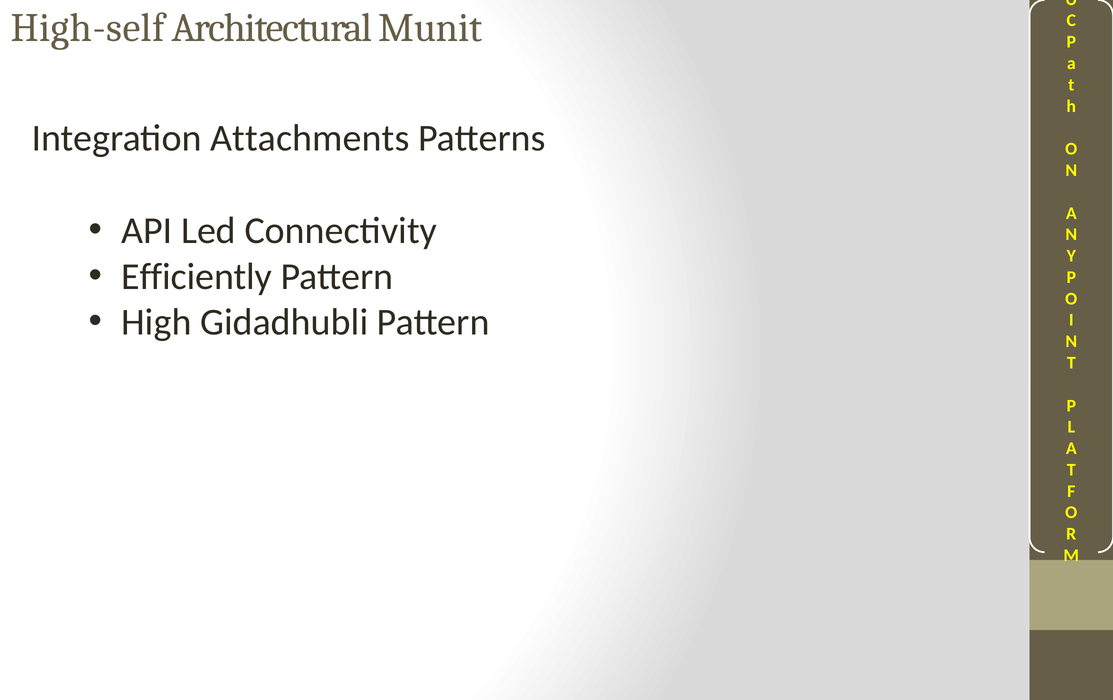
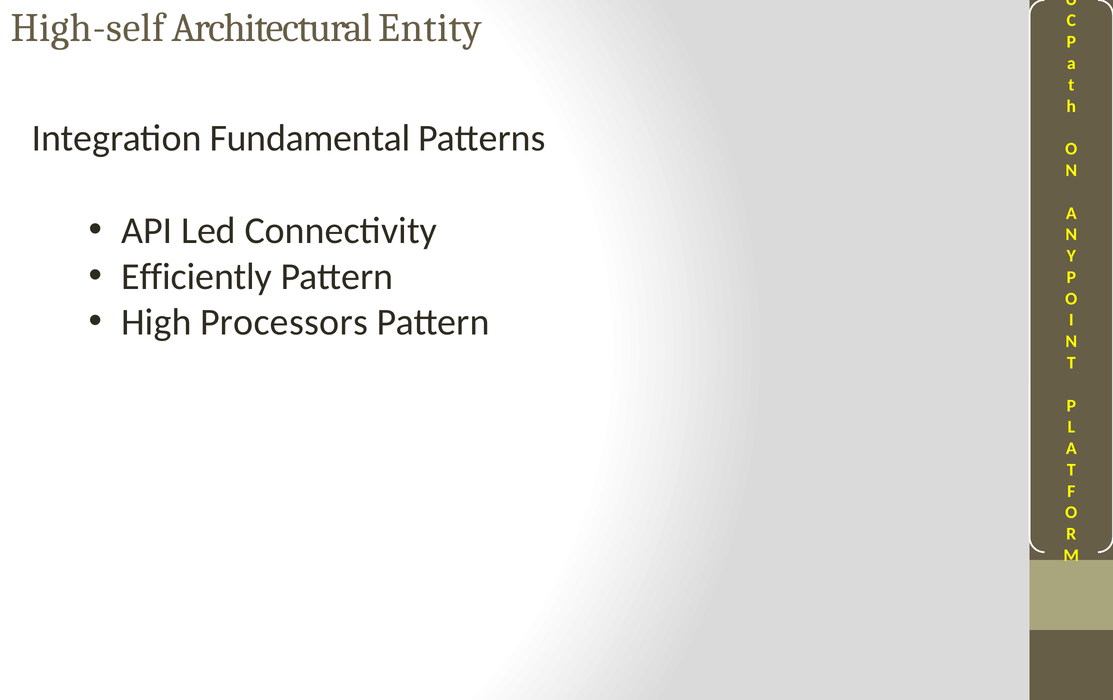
Munit: Munit -> Entity
Attachments: Attachments -> Fundamental
Gidadhubli: Gidadhubli -> Processors
